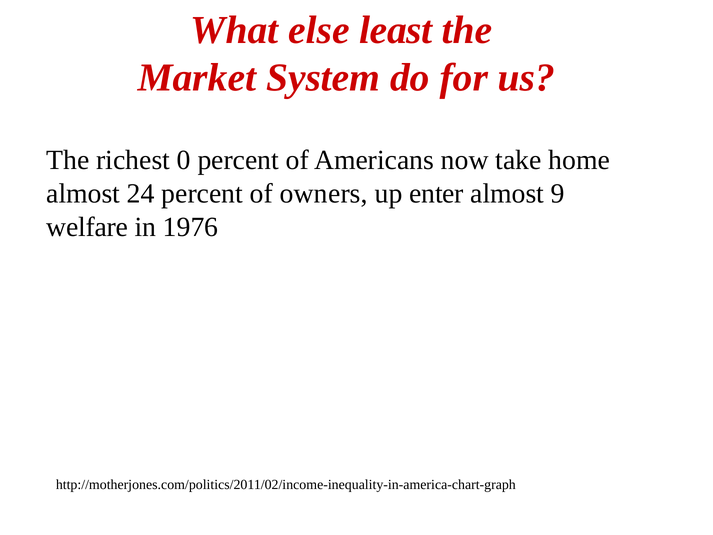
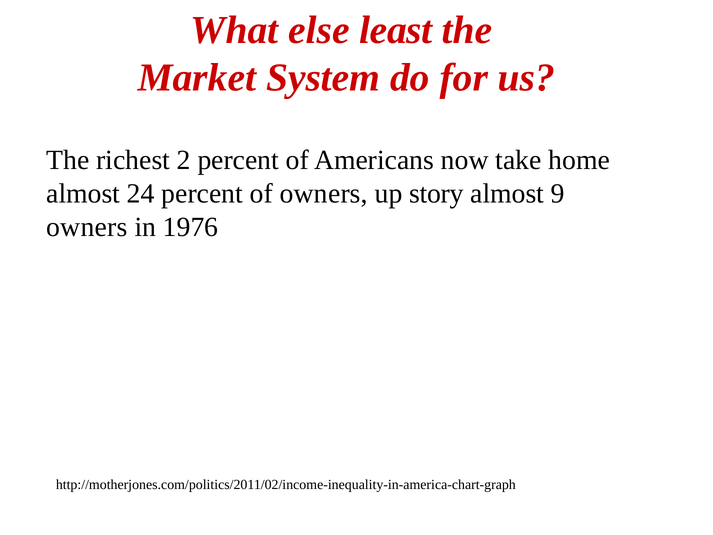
0: 0 -> 2
enter: enter -> story
welfare at (87, 227): welfare -> owners
